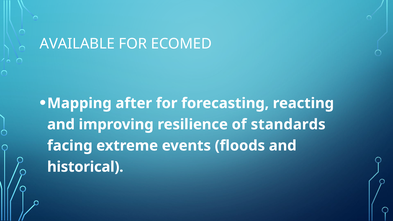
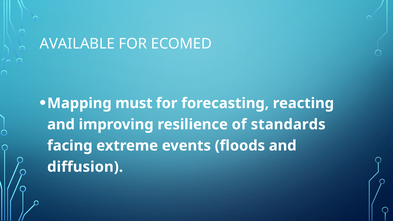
after: after -> must
historical: historical -> diffusion
